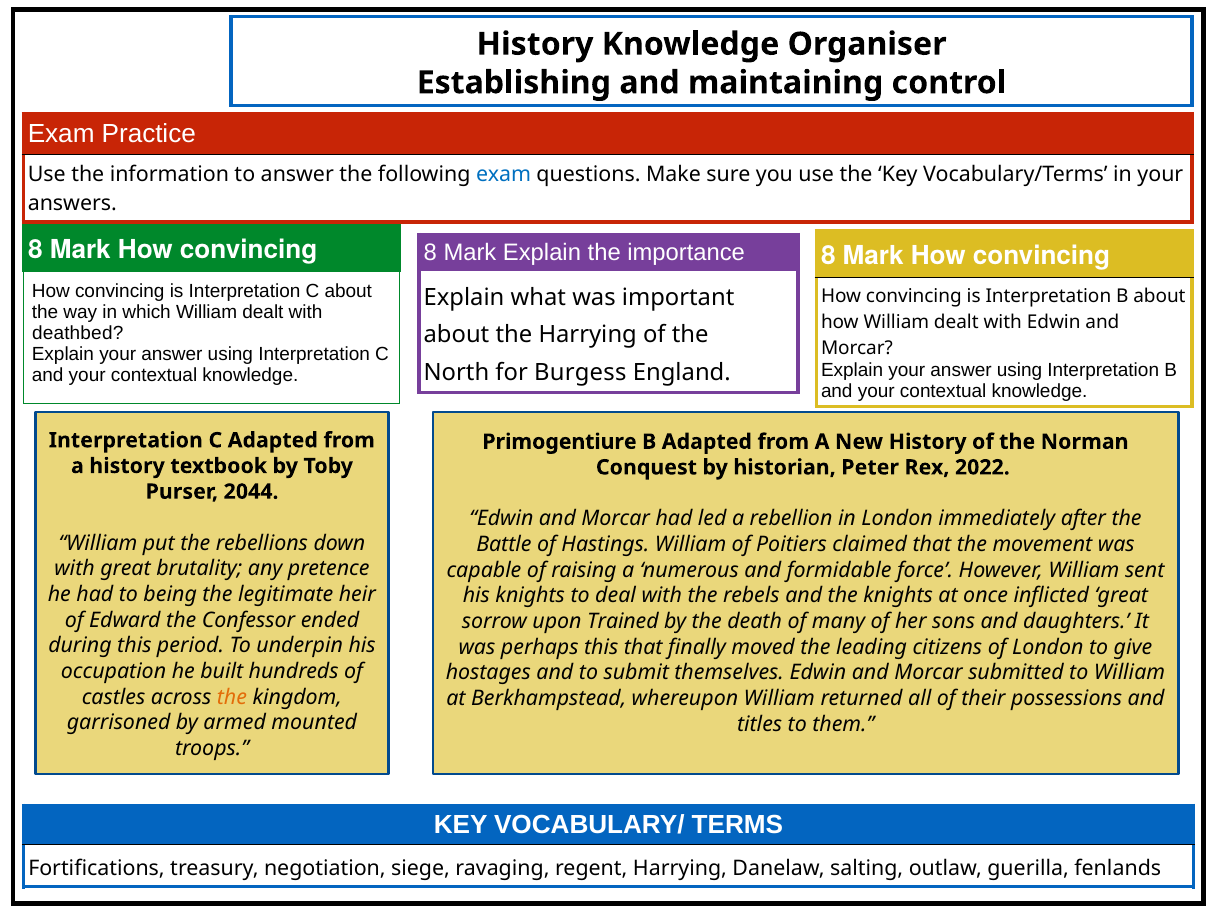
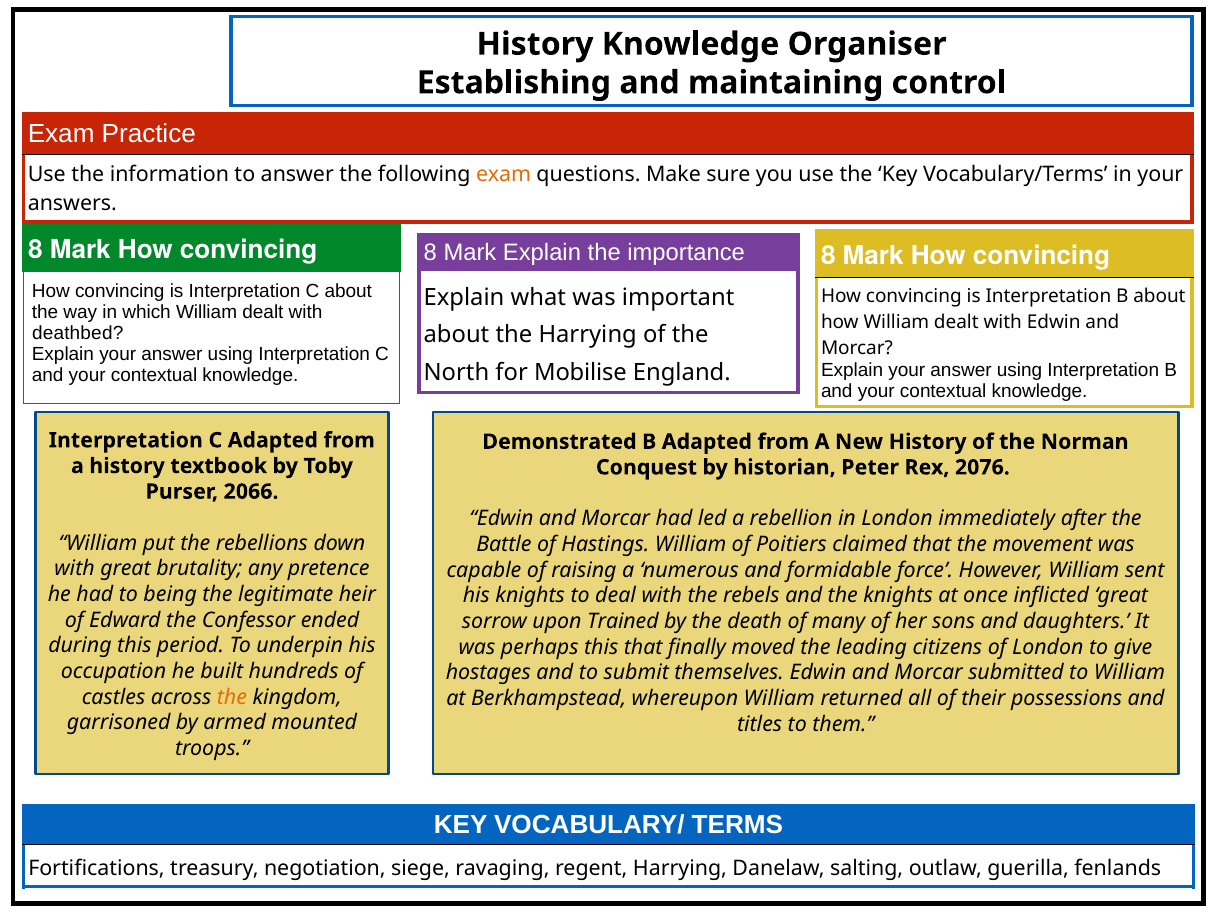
exam at (504, 175) colour: blue -> orange
Burgess: Burgess -> Mobilise
Primogentiure: Primogentiure -> Demonstrated
2022: 2022 -> 2076
2044: 2044 -> 2066
